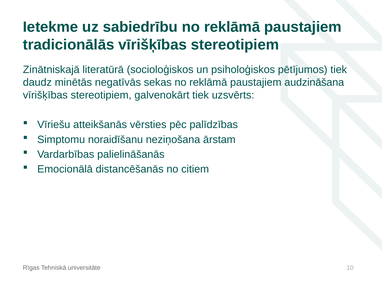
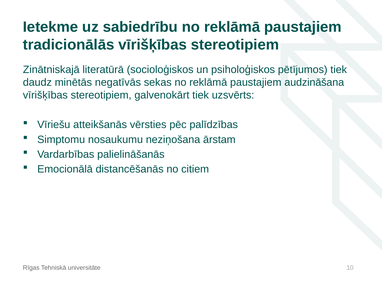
noraidīšanu: noraidīšanu -> nosaukumu
